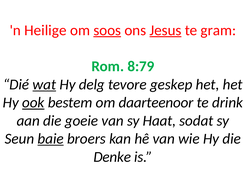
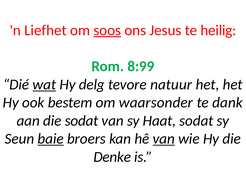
Heilige: Heilige -> Liefhet
Jesus underline: present -> none
gram: gram -> heilig
8:79: 8:79 -> 8:99
geskep: geskep -> natuur
ook underline: present -> none
daarteenoor: daarteenoor -> waarsonder
drink: drink -> dank
die goeie: goeie -> sodat
van at (164, 138) underline: none -> present
